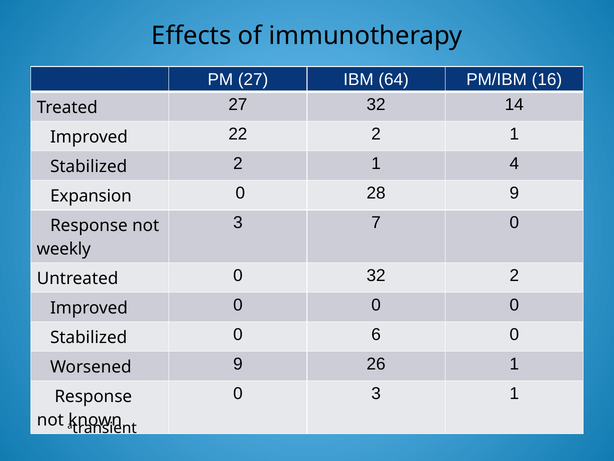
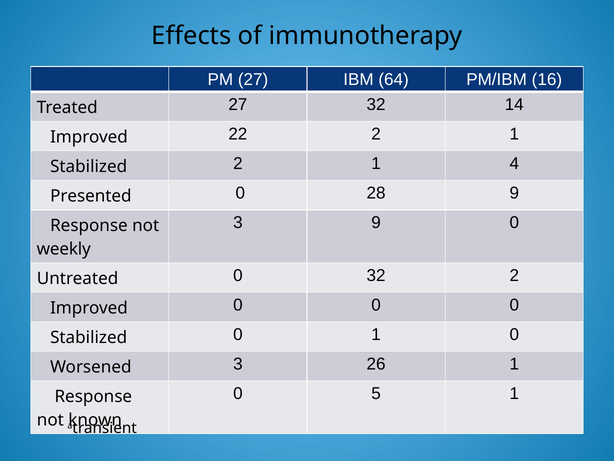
Expansion: Expansion -> Presented
3 7: 7 -> 9
0 6: 6 -> 1
Worsened 9: 9 -> 3
0 3: 3 -> 5
